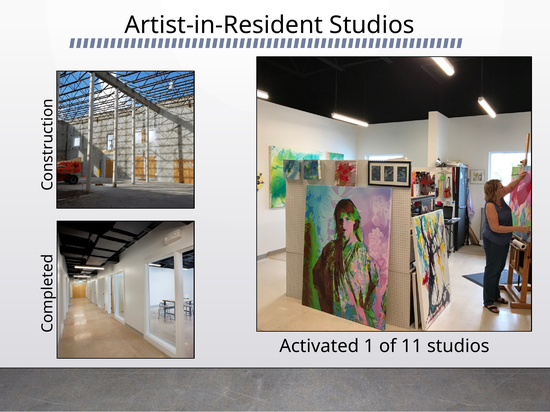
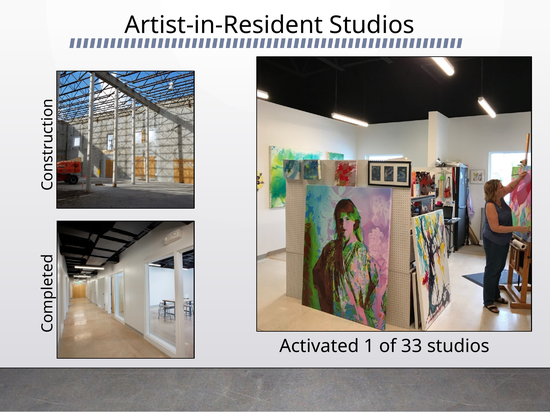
11: 11 -> 33
